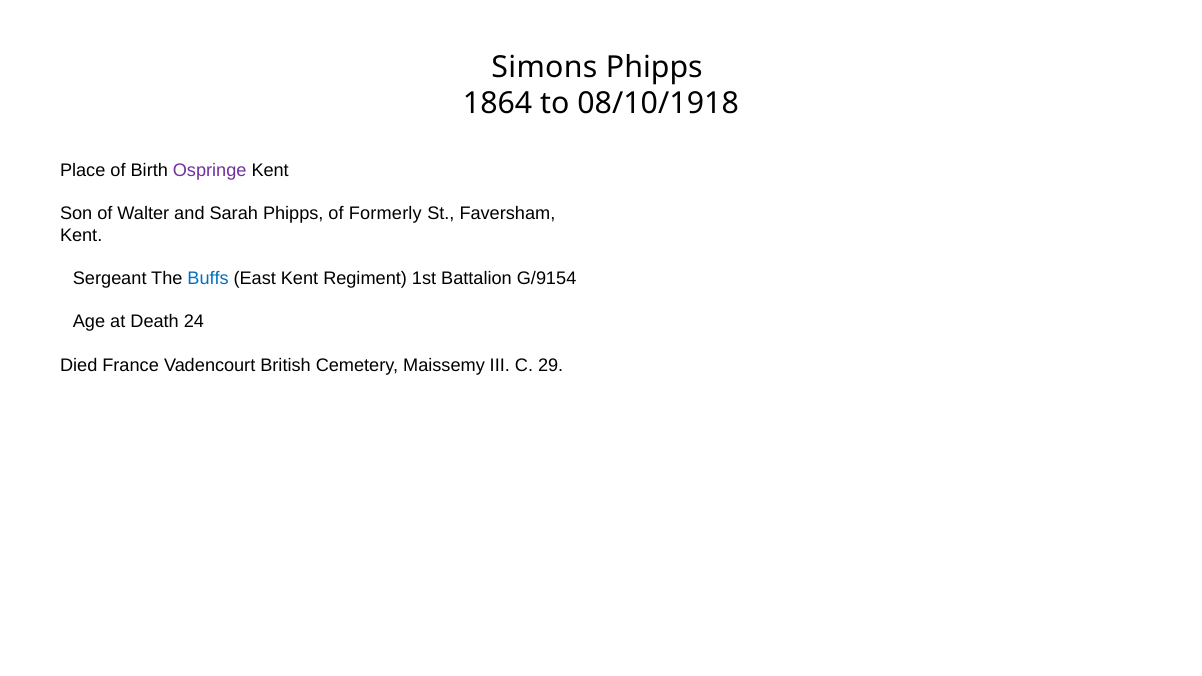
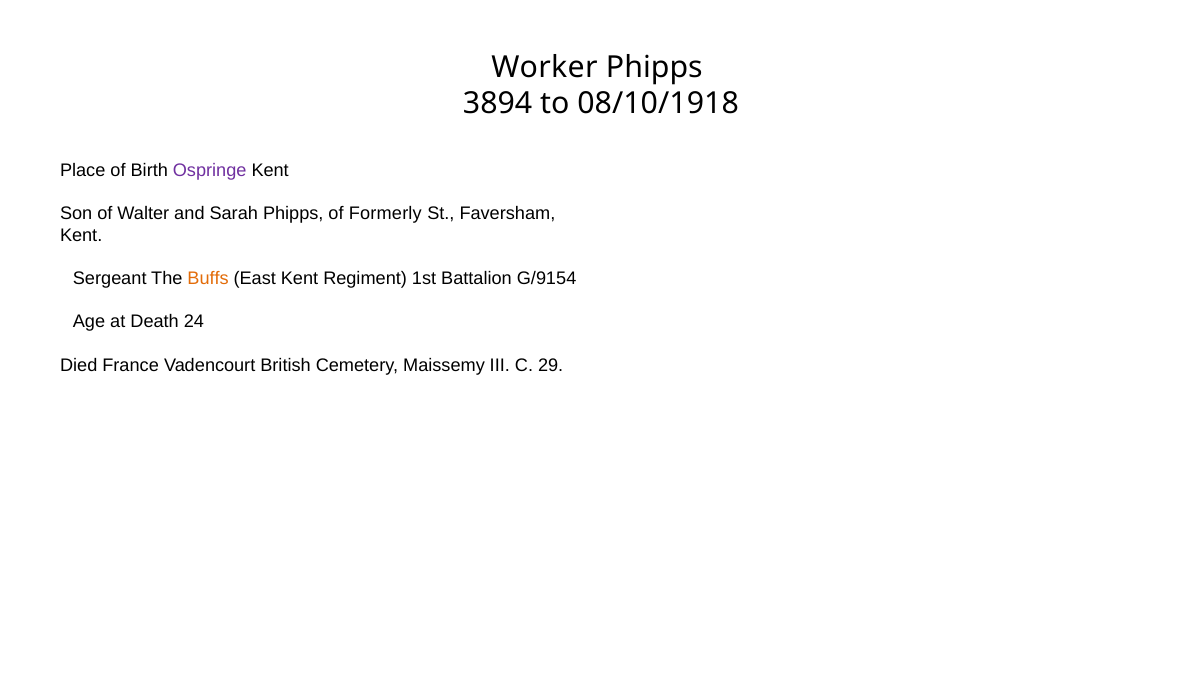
Simons: Simons -> Worker
1864: 1864 -> 3894
Buffs colour: blue -> orange
